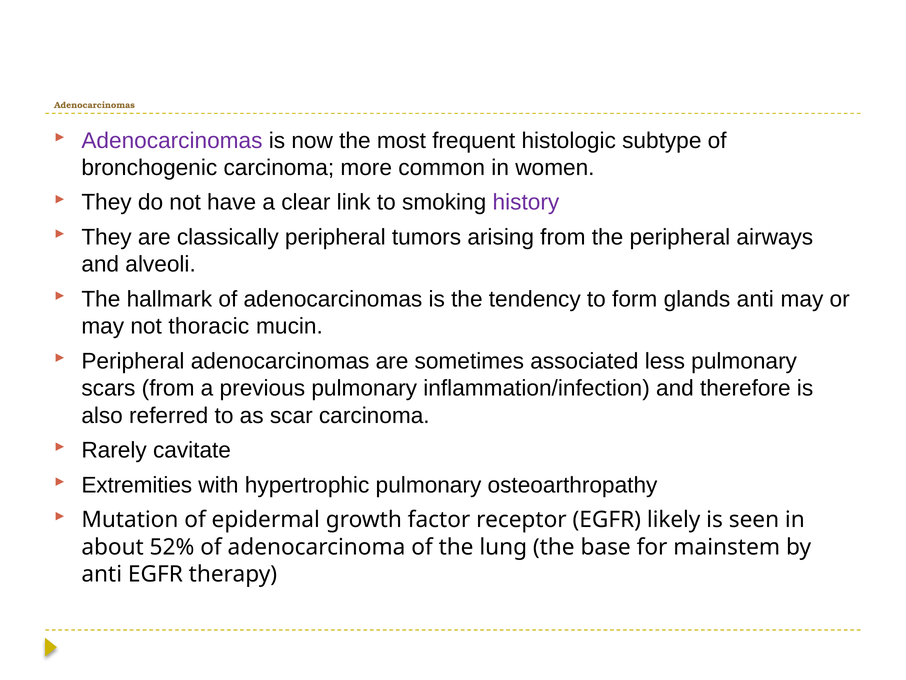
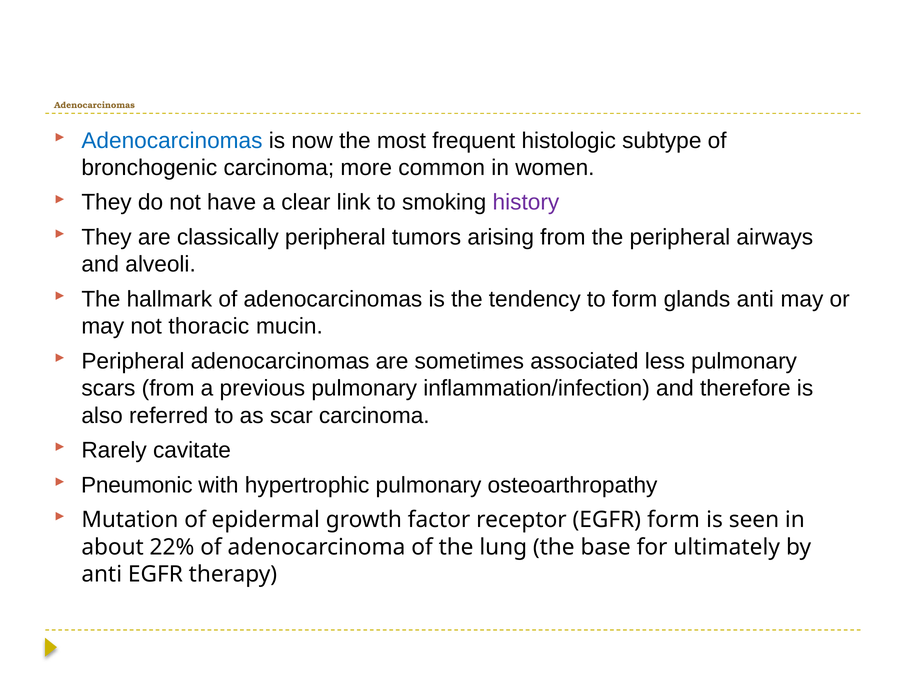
Adenocarcinomas at (172, 140) colour: purple -> blue
Extremities: Extremities -> Pneumonic
EGFR likely: likely -> form
52%: 52% -> 22%
mainstem: mainstem -> ultimately
